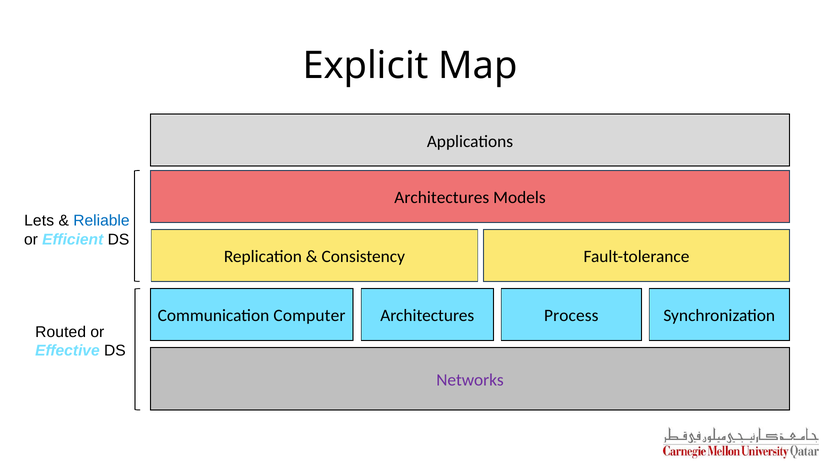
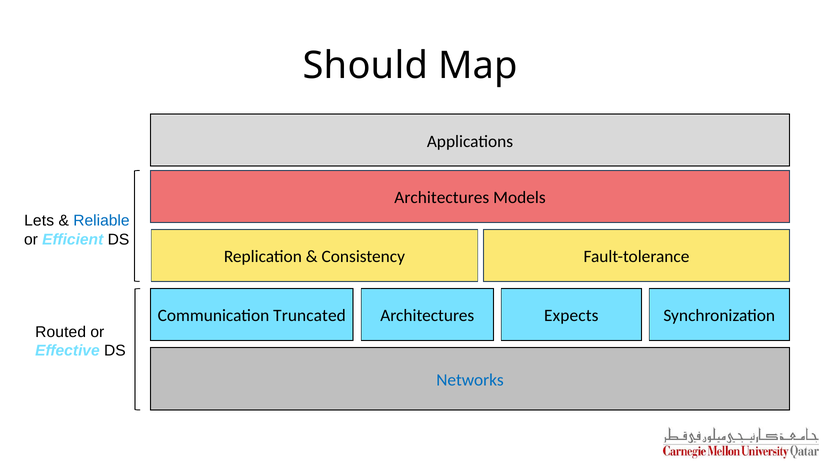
Explicit: Explicit -> Should
Computer: Computer -> Truncated
Process: Process -> Expects
Networks colour: purple -> blue
